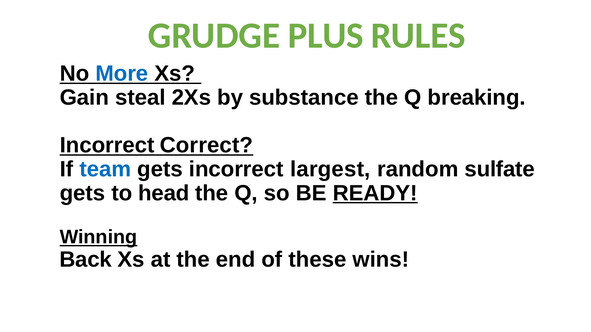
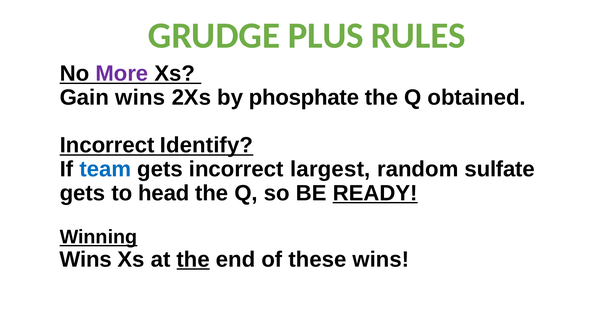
More colour: blue -> purple
Gain steal: steal -> wins
substance: substance -> phosphate
breaking: breaking -> obtained
Correct: Correct -> Identify
Back at (86, 260): Back -> Wins
the at (193, 260) underline: none -> present
